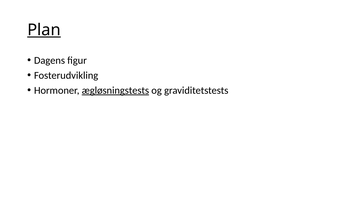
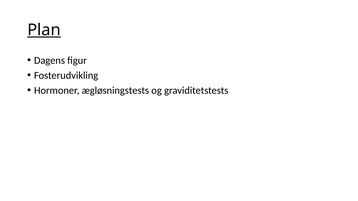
ægløsningstests underline: present -> none
